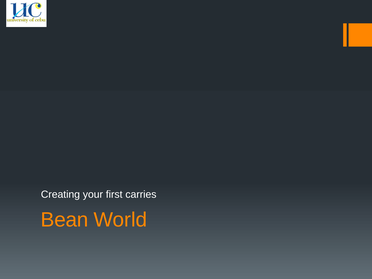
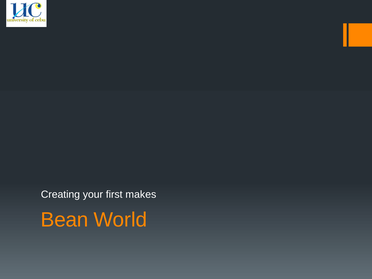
carries: carries -> makes
